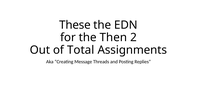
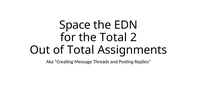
These: These -> Space
the Then: Then -> Total
